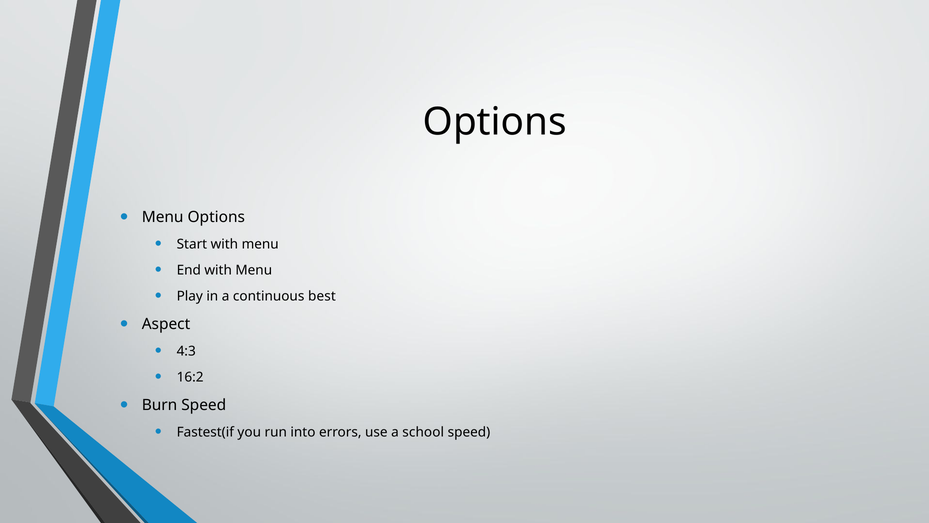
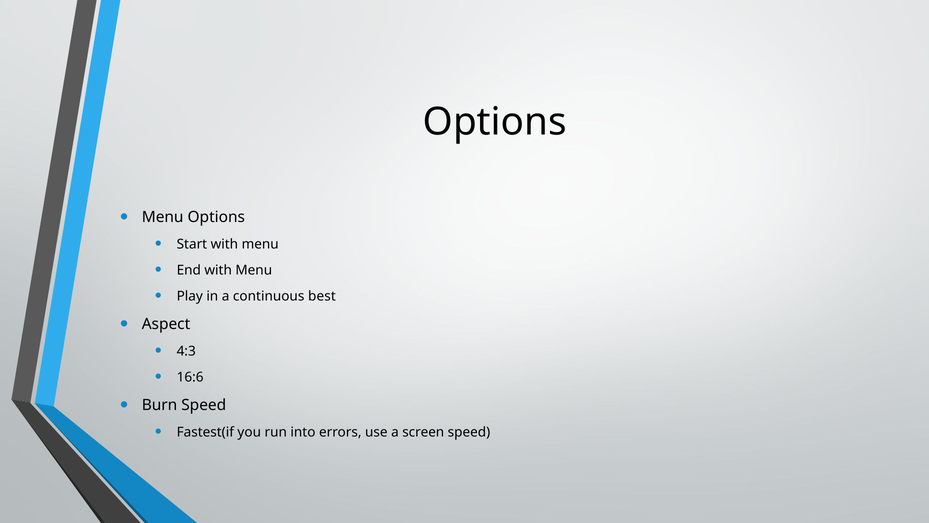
16:2: 16:2 -> 16:6
school: school -> screen
